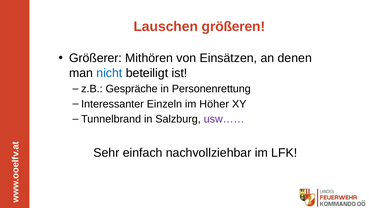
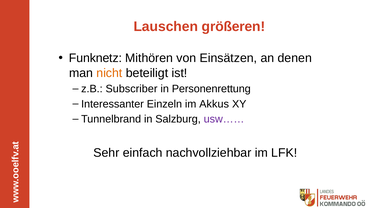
Größerer: Größerer -> Funknetz
nicht colour: blue -> orange
Gespräche: Gespräche -> Subscriber
Höher: Höher -> Akkus
